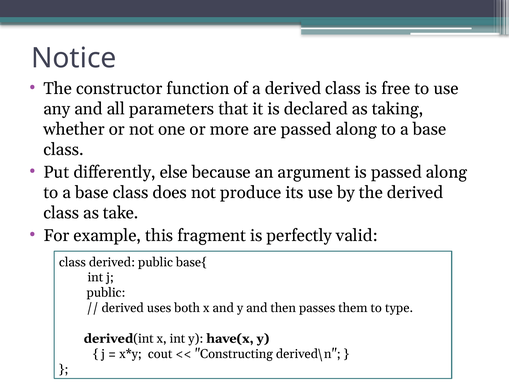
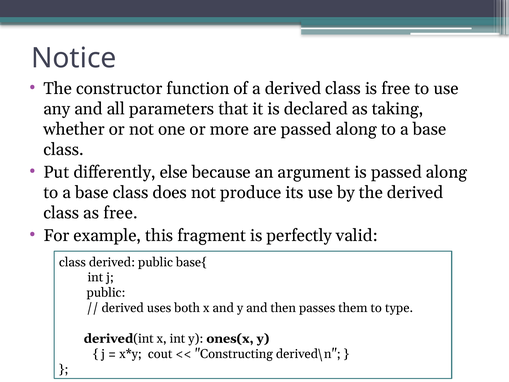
as take: take -> free
have(x: have(x -> ones(x
